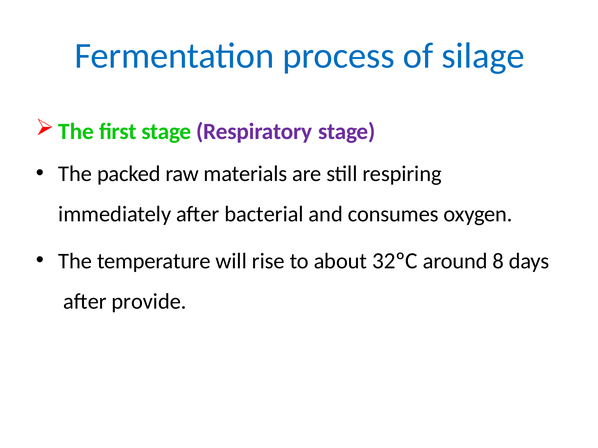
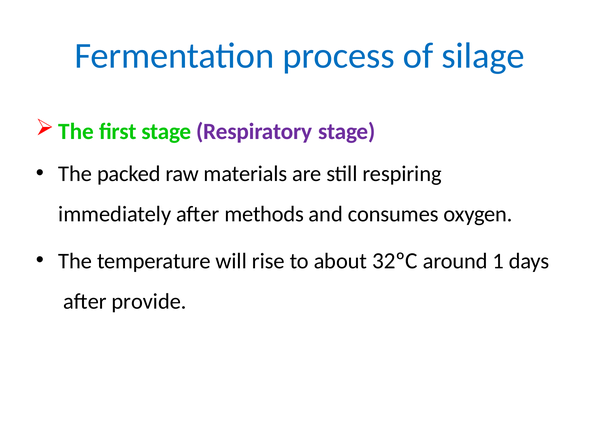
bacterial: bacterial -> methods
8: 8 -> 1
